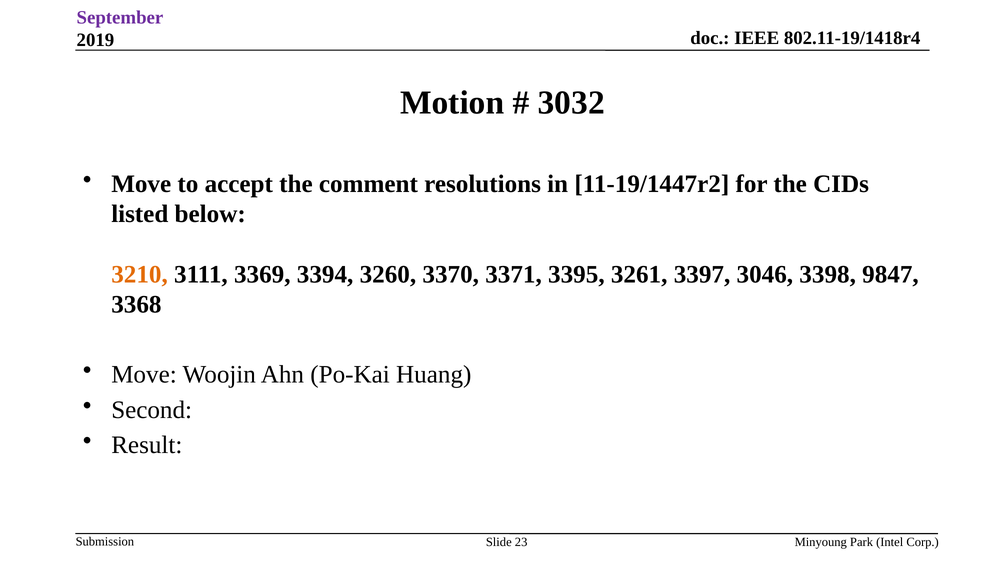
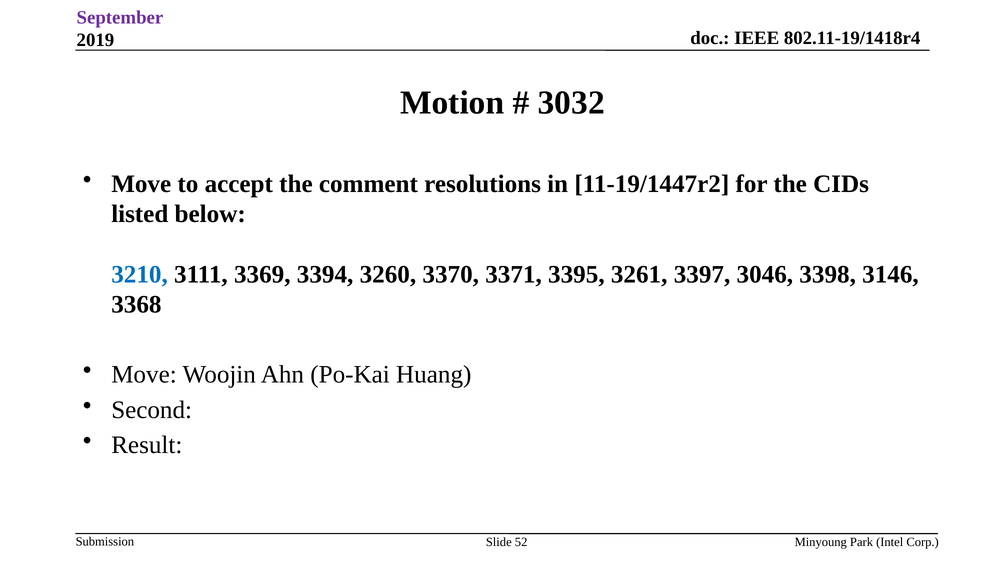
3210 colour: orange -> blue
9847: 9847 -> 3146
23: 23 -> 52
